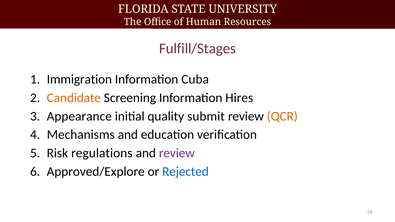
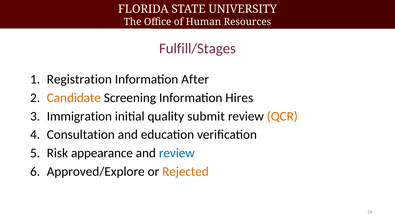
Immigration: Immigration -> Registration
Cuba: Cuba -> After
Appearance: Appearance -> Immigration
Mechanisms: Mechanisms -> Consultation
regulations: regulations -> appearance
review at (177, 153) colour: purple -> blue
Rejected colour: blue -> orange
